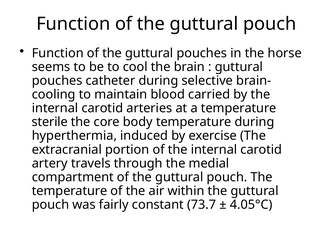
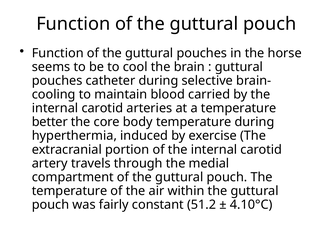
sterile: sterile -> better
73.7: 73.7 -> 51.2
4.05°C: 4.05°C -> 4.10°C
